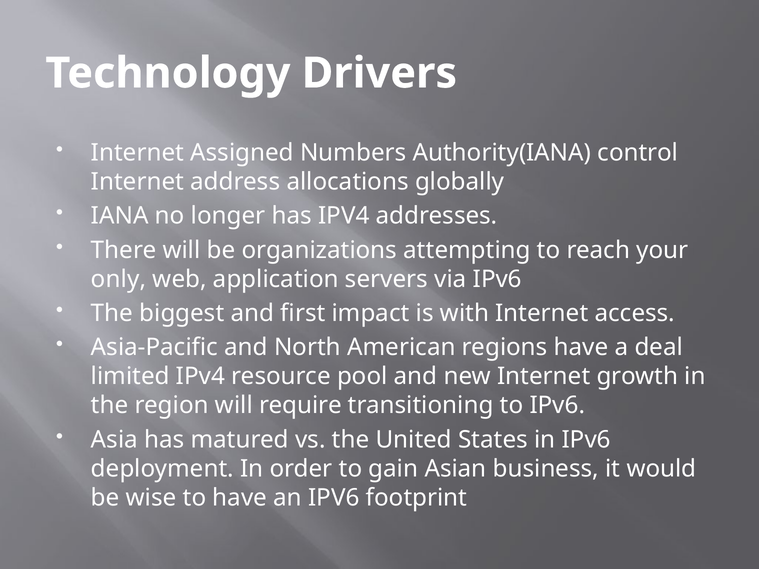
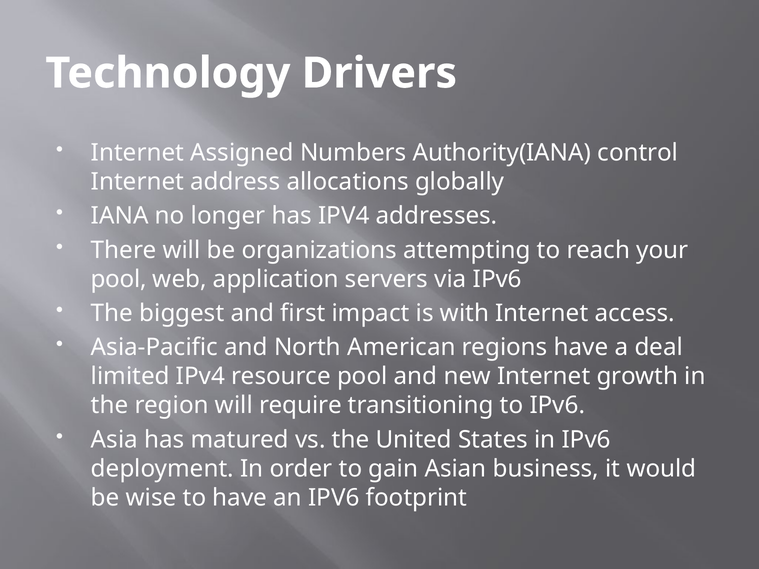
only at (119, 279): only -> pool
